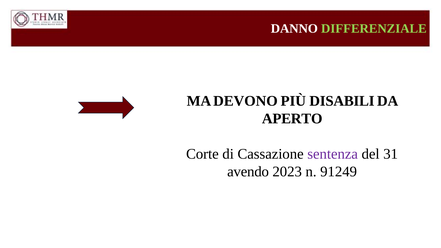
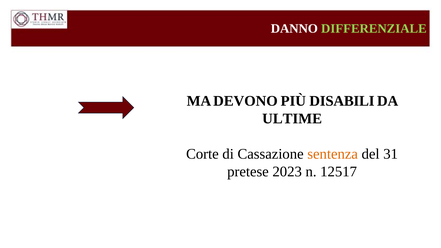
APERTO: APERTO -> ULTIME
sentenza colour: purple -> orange
avendo: avendo -> pretese
91249: 91249 -> 12517
